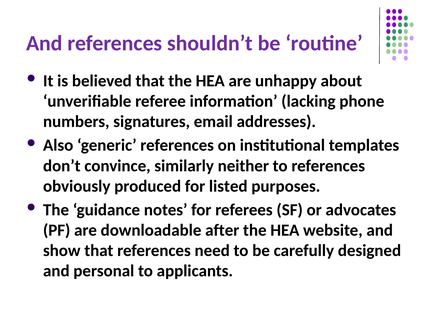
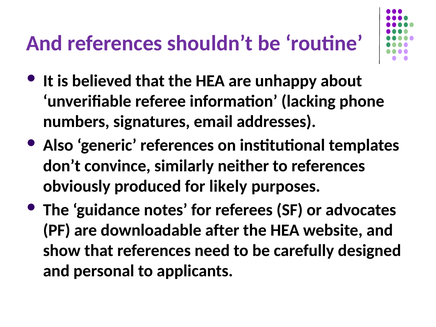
listed: listed -> likely
